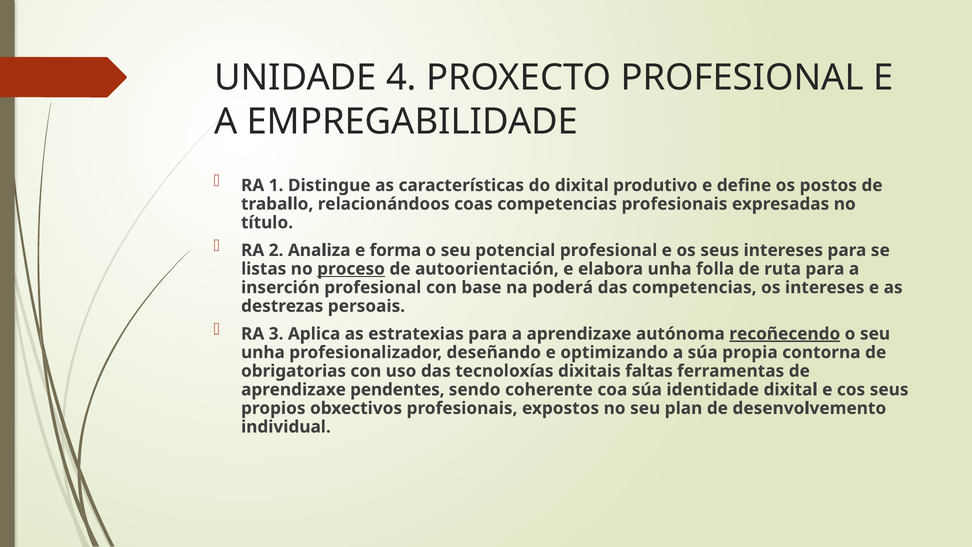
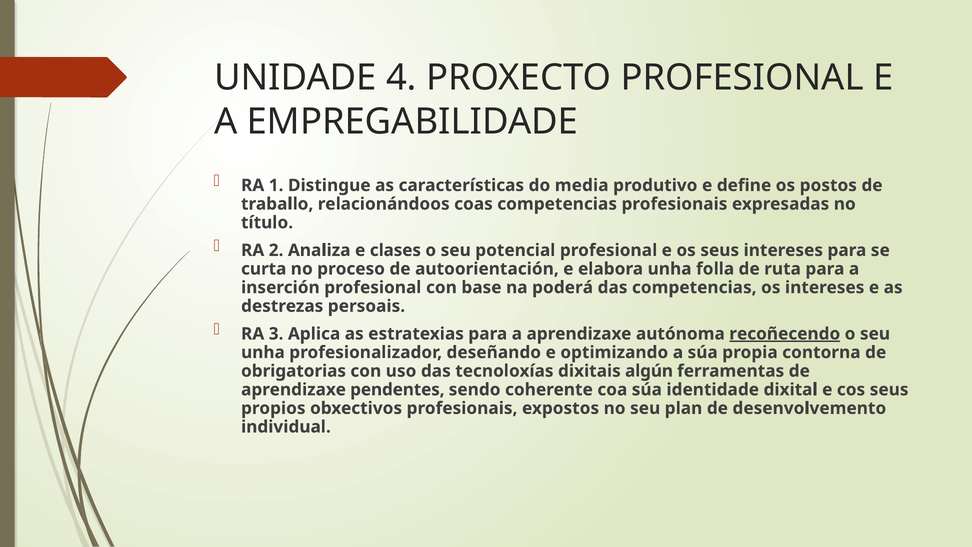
do dixital: dixital -> media
forma: forma -> clases
listas: listas -> curta
proceso underline: present -> none
faltas: faltas -> algún
